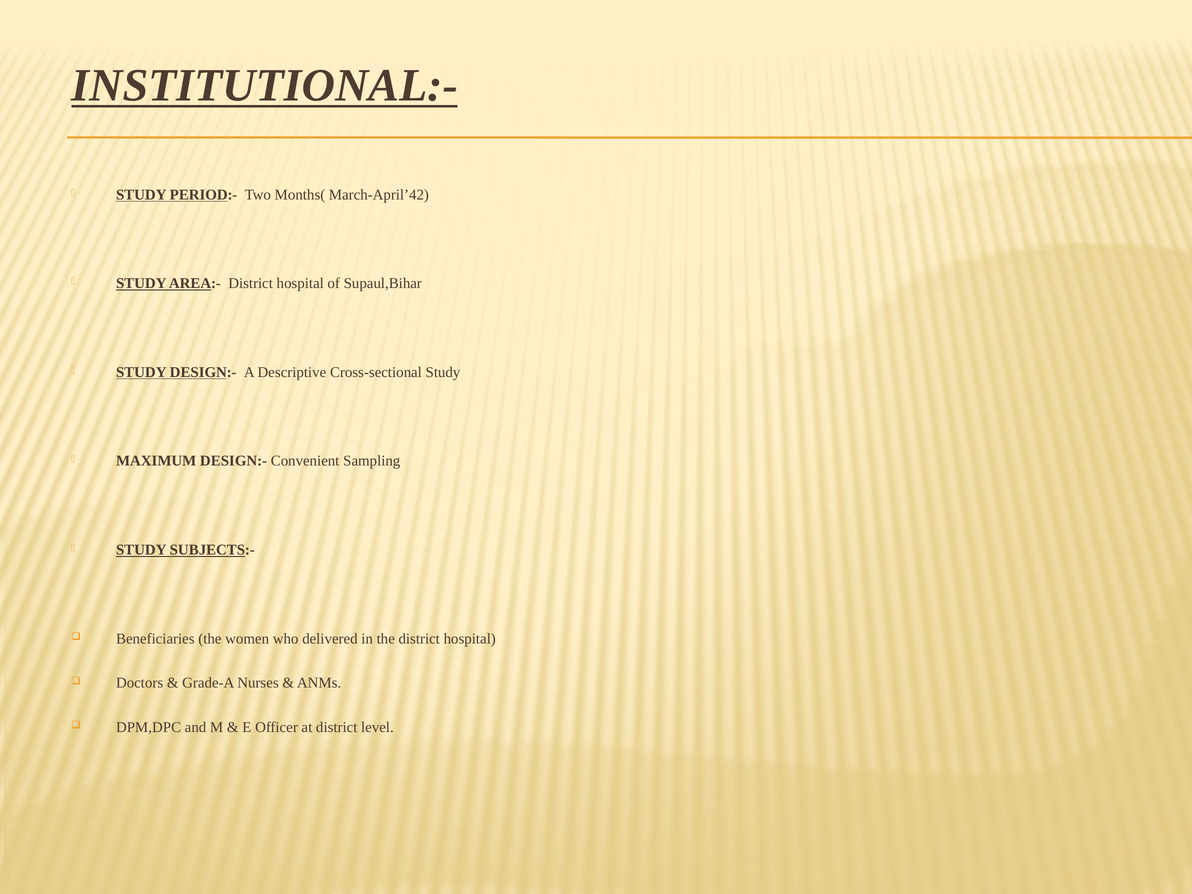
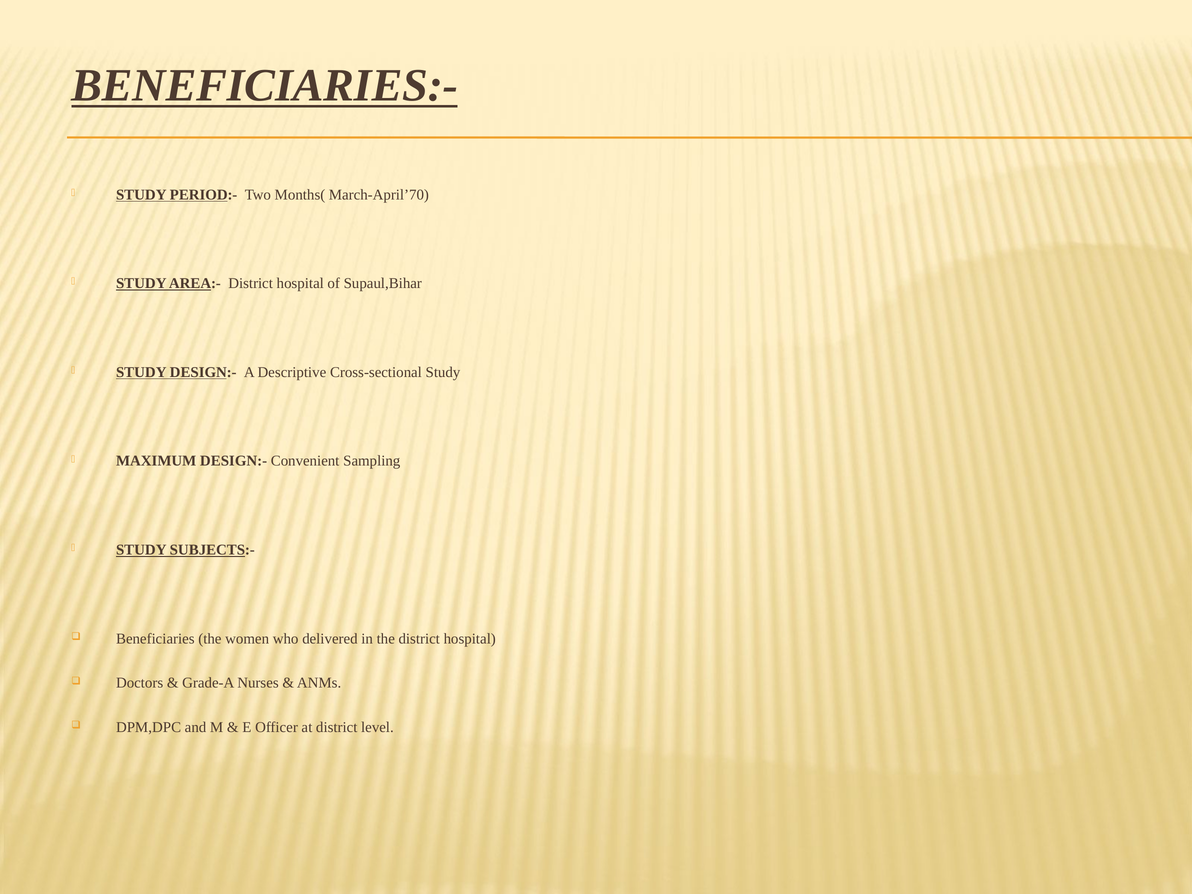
INSTITUTIONAL:-: INSTITUTIONAL:- -> BENEFICIARIES:-
March-April’42: March-April’42 -> March-April’70
